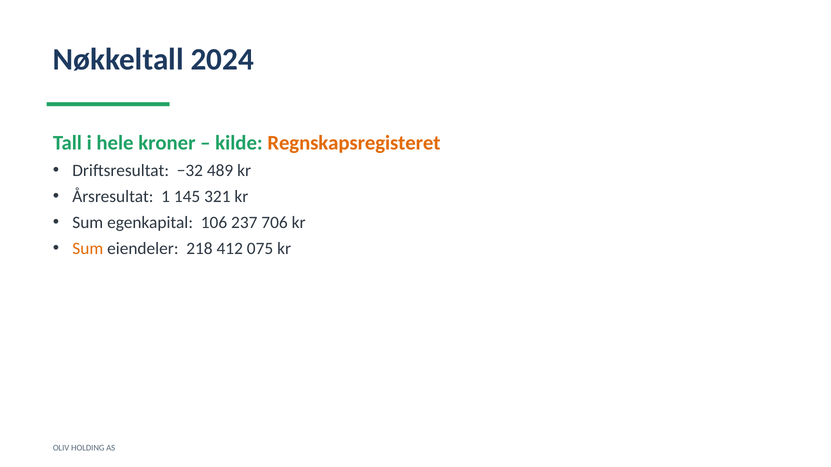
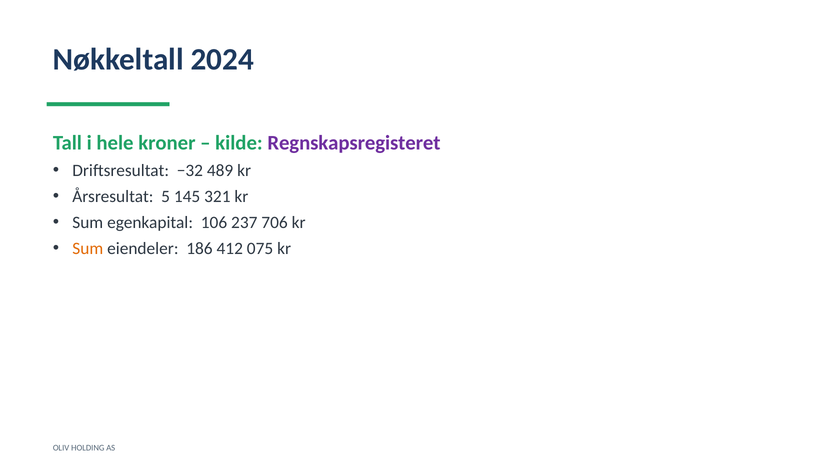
Regnskapsregisteret colour: orange -> purple
1: 1 -> 5
218: 218 -> 186
